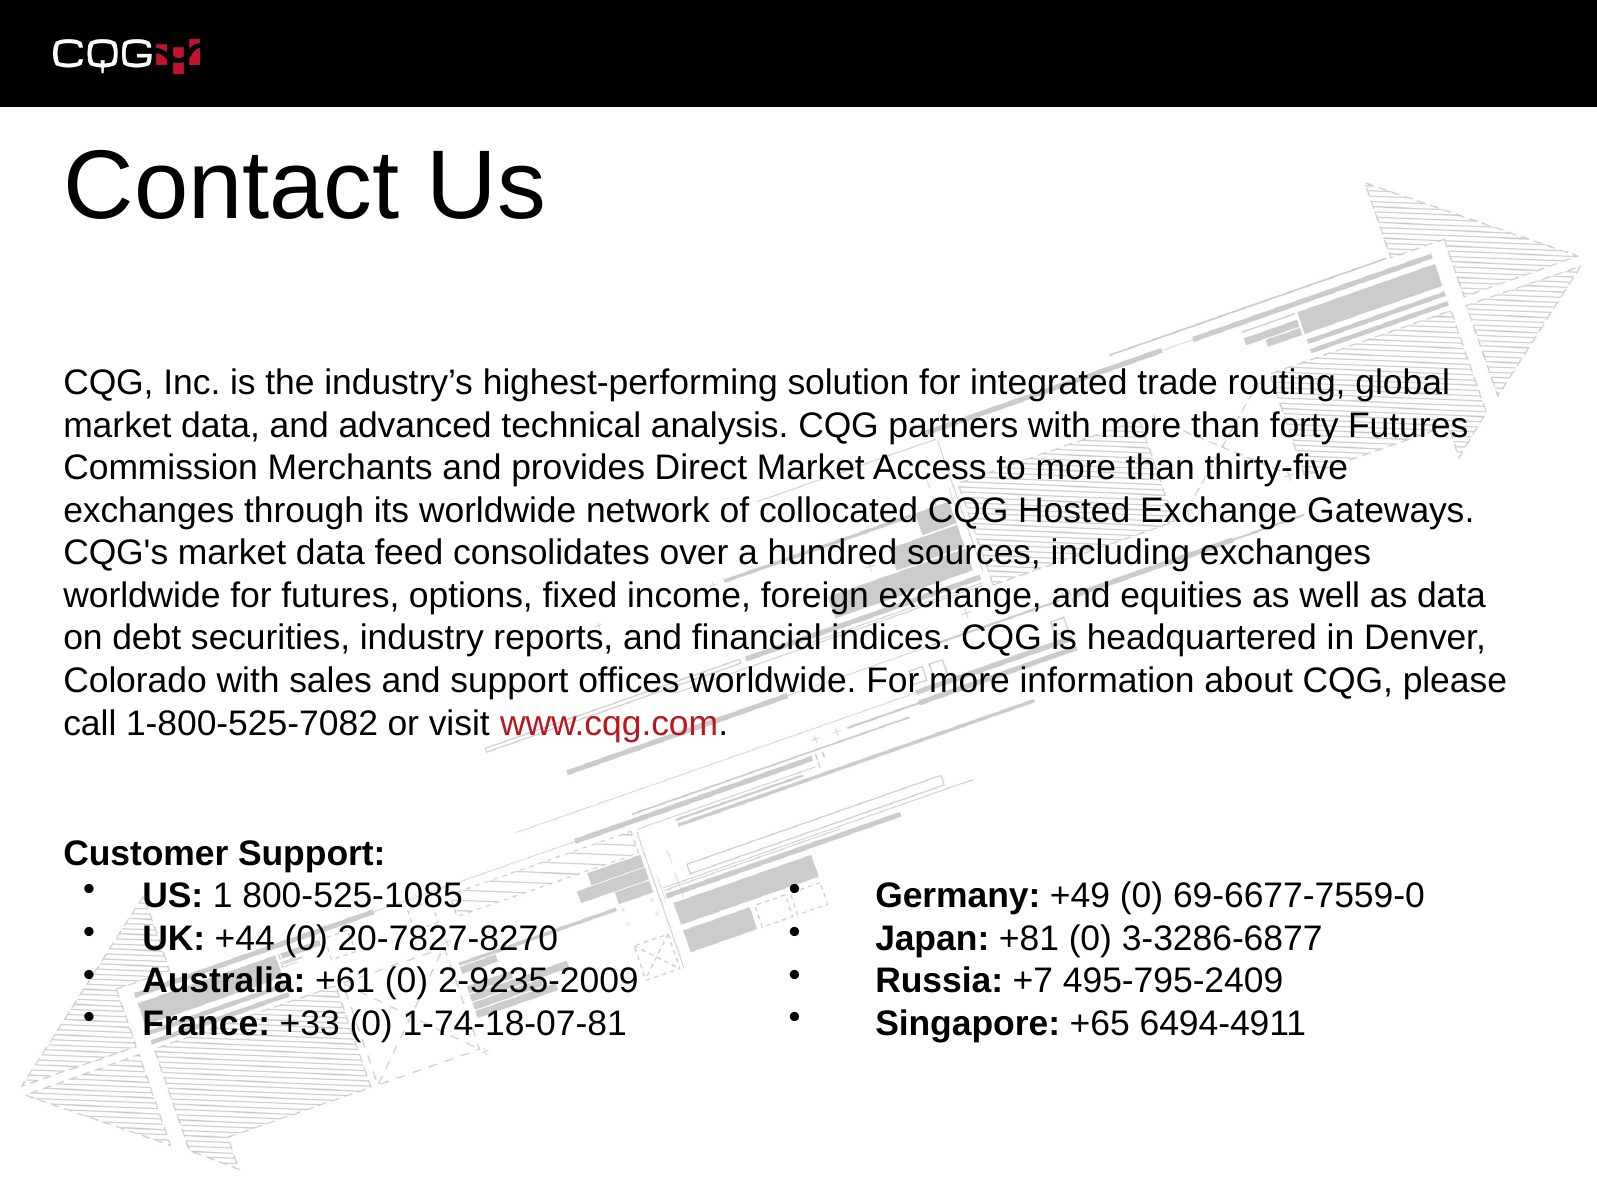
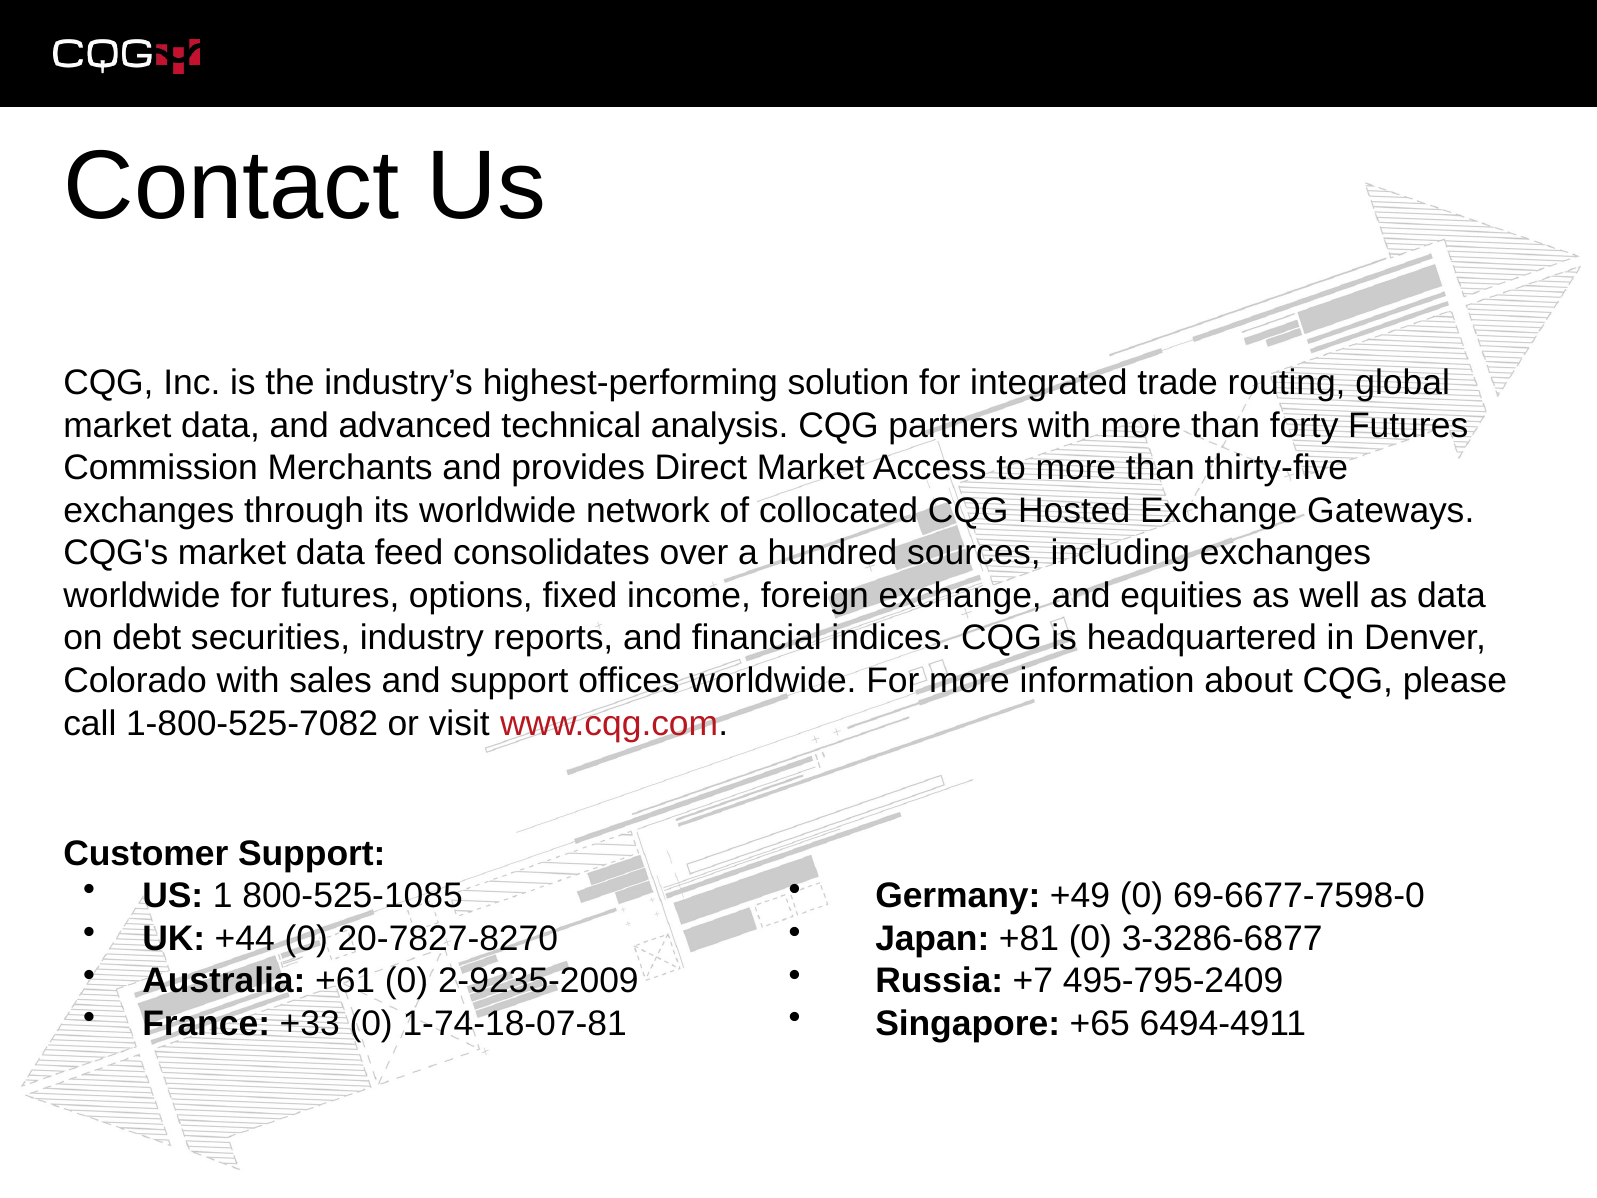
69-6677-7559-0: 69-6677-7559-0 -> 69-6677-7598-0
